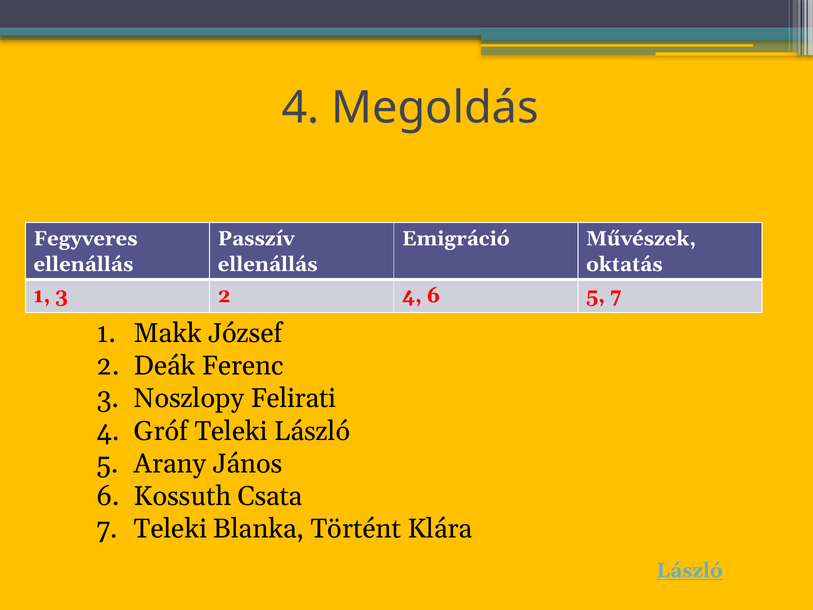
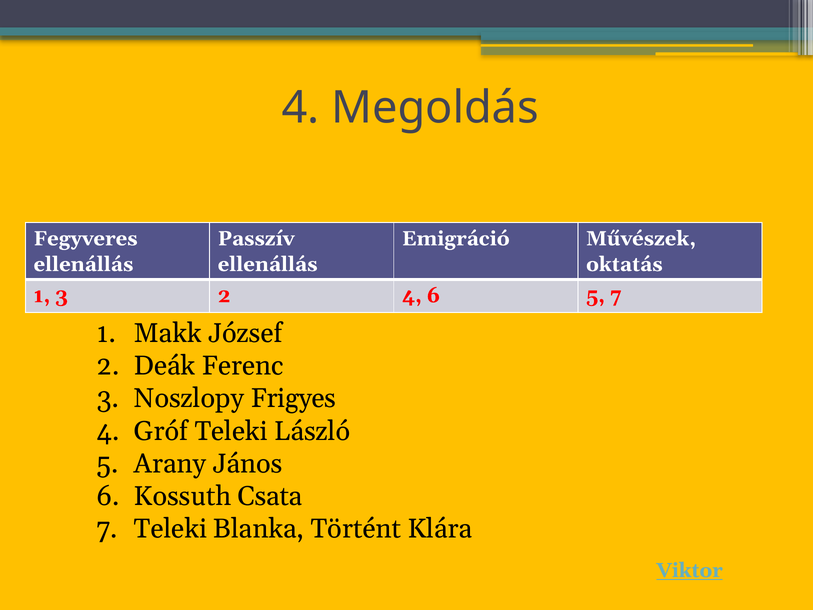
Felirati: Felirati -> Frigyes
László at (690, 570): László -> Viktor
